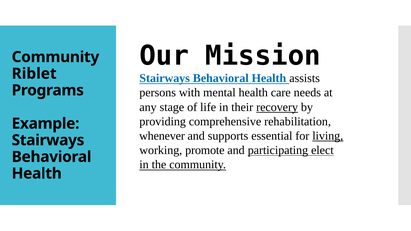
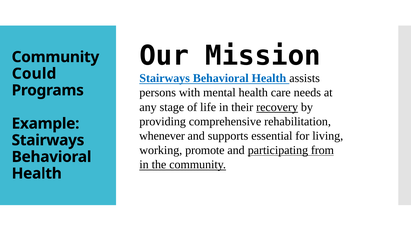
Riblet: Riblet -> Could
living underline: present -> none
elect: elect -> from
